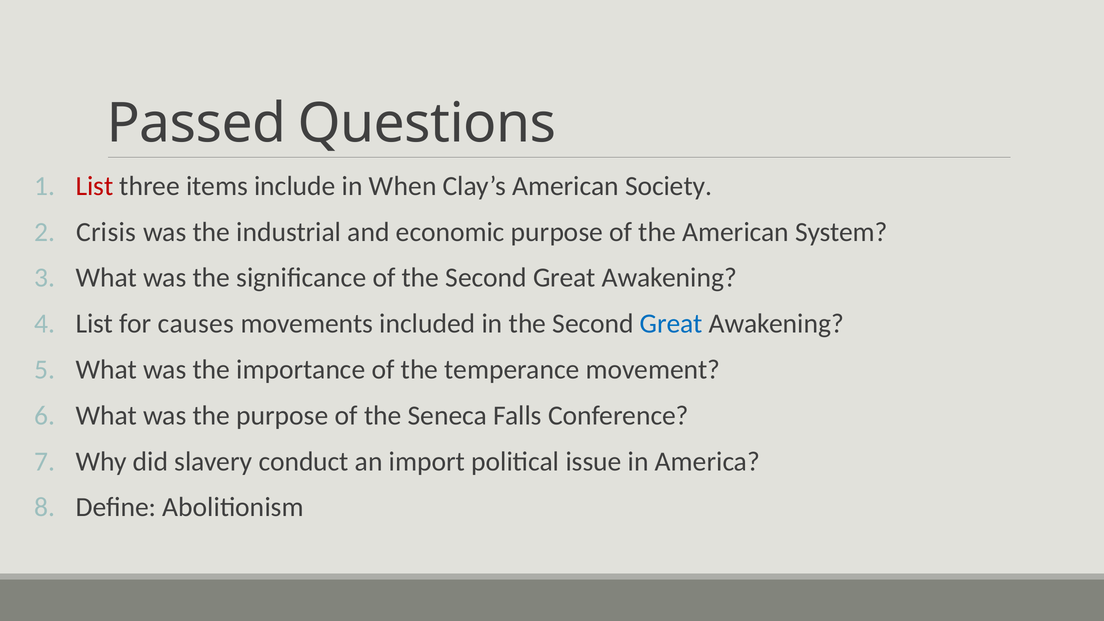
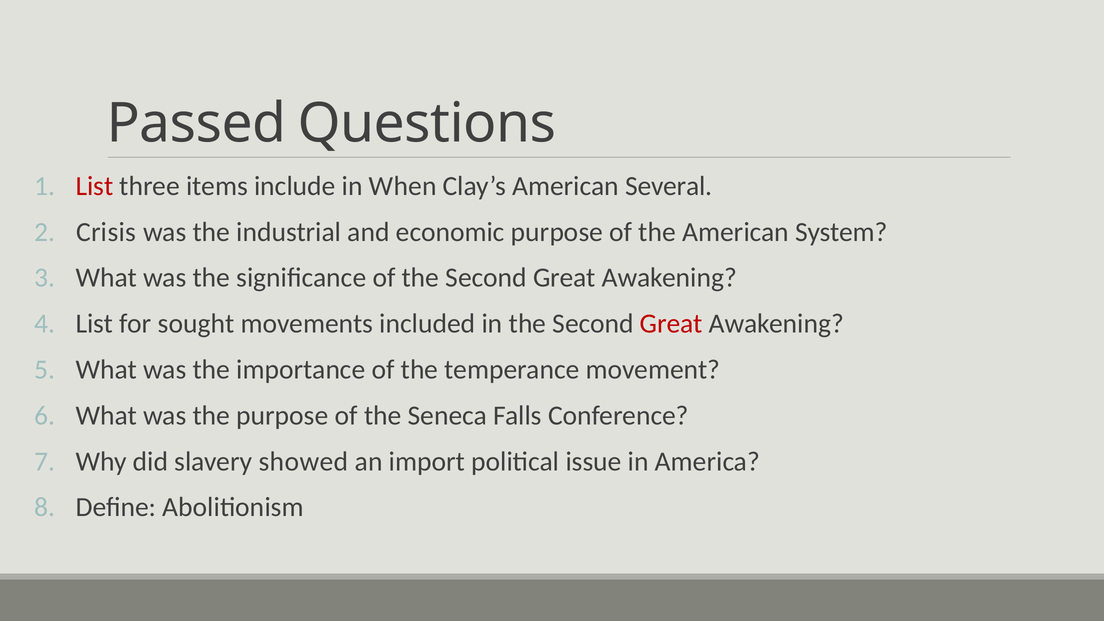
Society: Society -> Several
causes: causes -> sought
Great at (671, 324) colour: blue -> red
conduct: conduct -> showed
